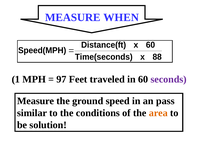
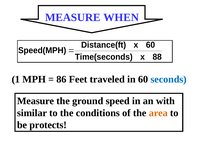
97: 97 -> 86
seconds colour: purple -> blue
pass: pass -> with
solution: solution -> protects
